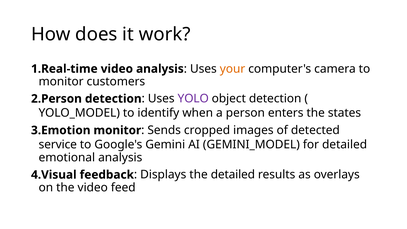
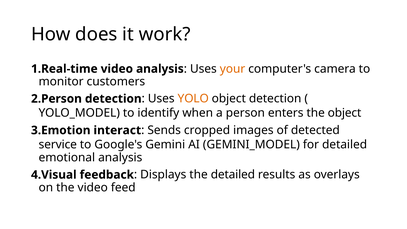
YOLO colour: purple -> orange
the states: states -> object
monitor at (117, 130): monitor -> interact
